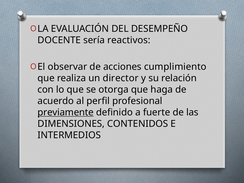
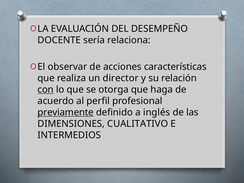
reactivos: reactivos -> relaciona
cumplimiento: cumplimiento -> características
con underline: none -> present
fuerte: fuerte -> inglés
CONTENIDOS: CONTENIDOS -> CUALITATIVO
